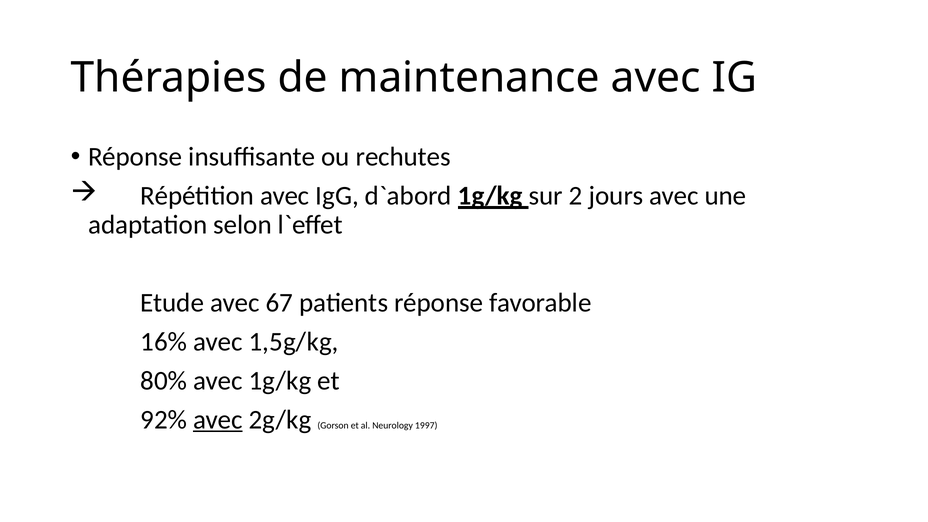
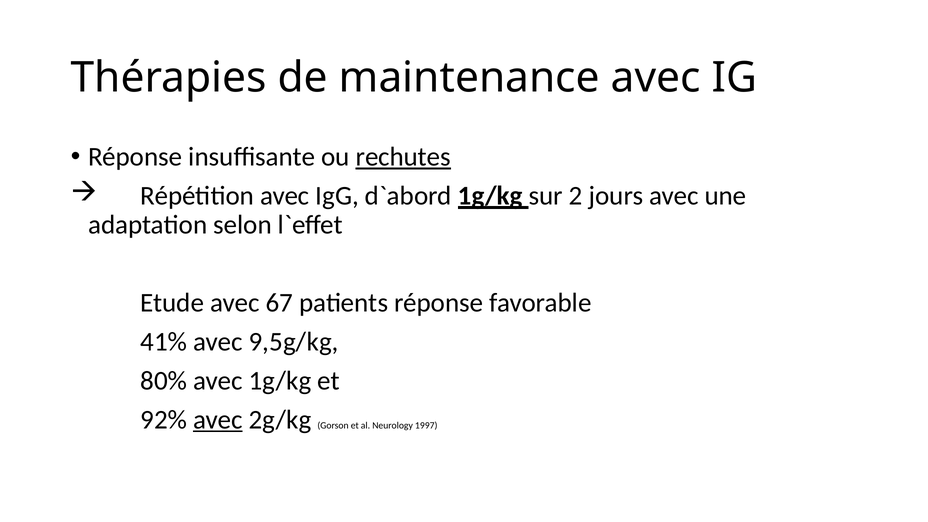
rechutes underline: none -> present
16%: 16% -> 41%
1,5g/kg: 1,5g/kg -> 9,5g/kg
